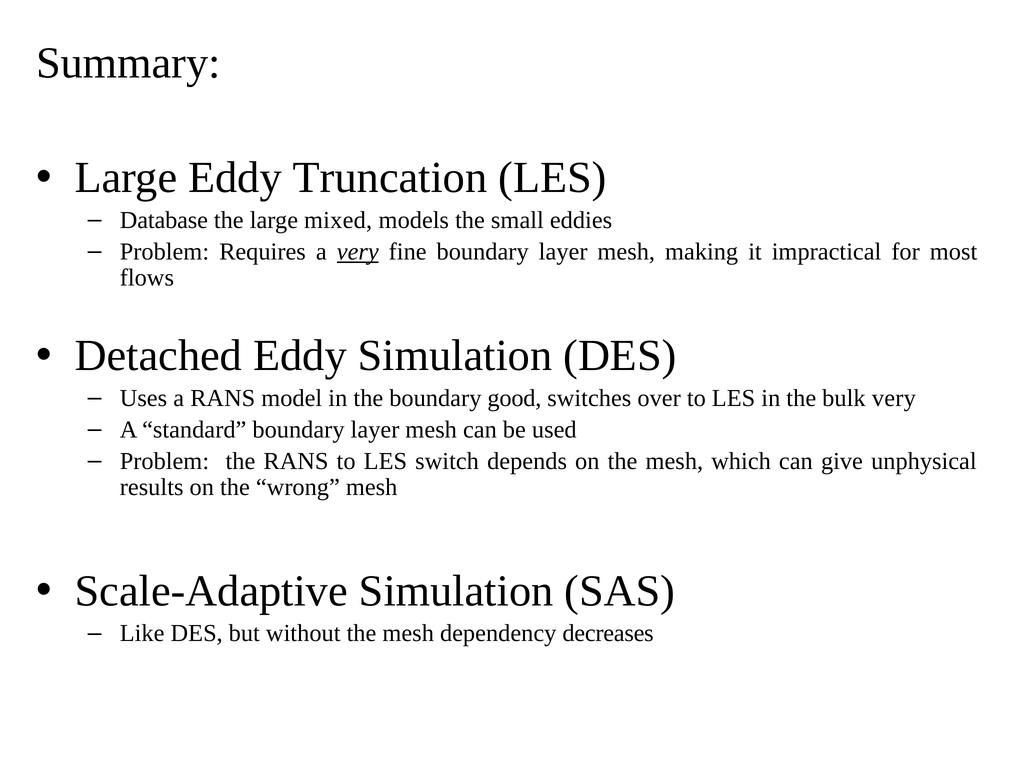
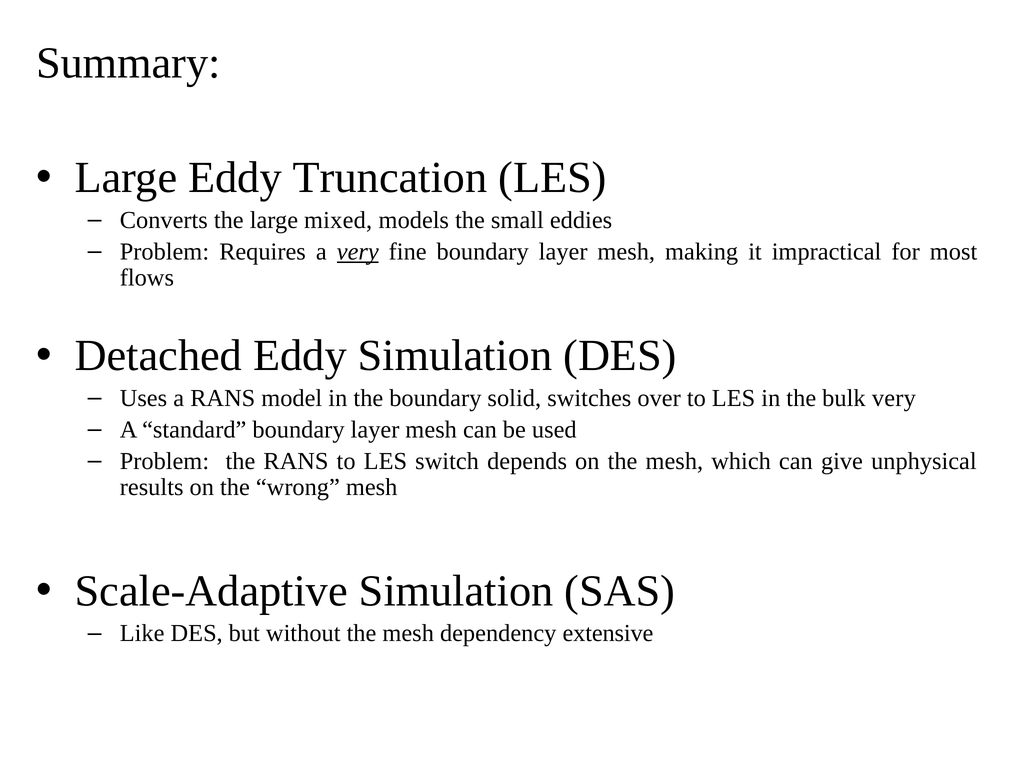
Database: Database -> Converts
good: good -> solid
decreases: decreases -> extensive
